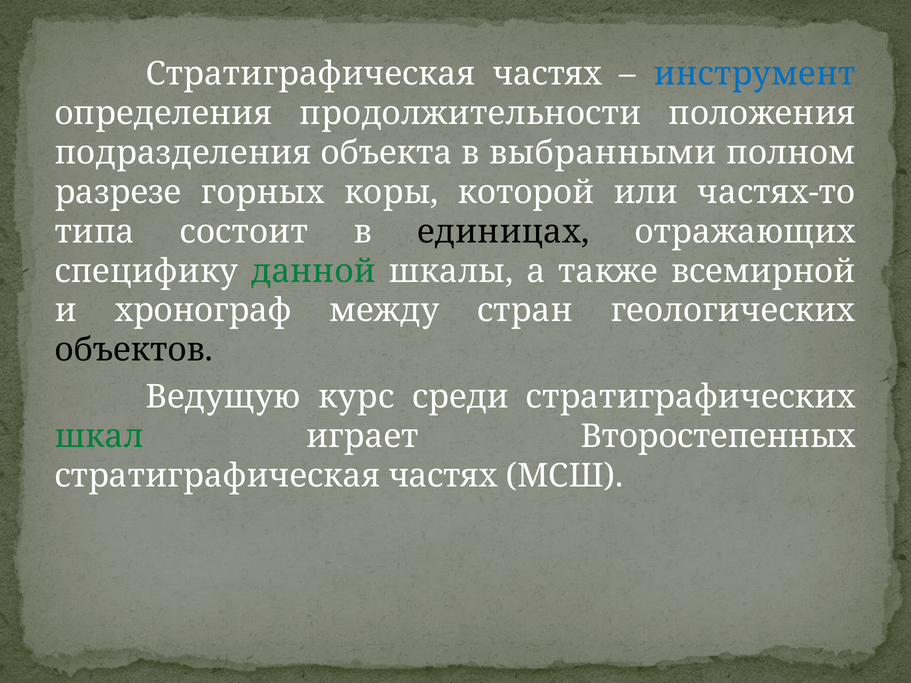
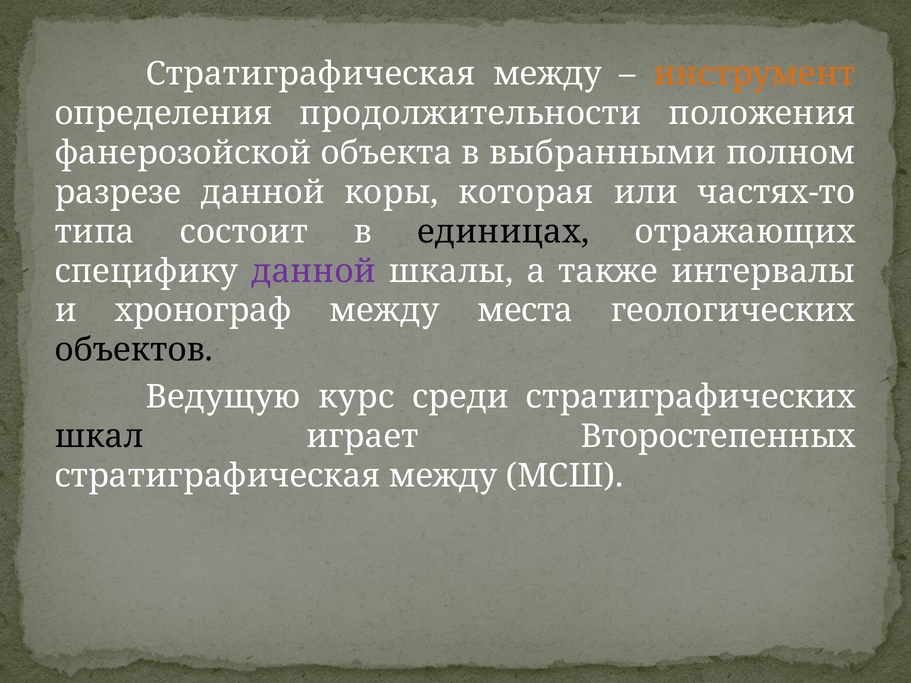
частях at (548, 74): частях -> между
инструмент colour: blue -> orange
подразделения: подразделения -> фанерозойской
разрезе горных: горных -> данной
которой: которой -> которая
данной at (314, 271) colour: green -> purple
всемирной: всемирной -> интервалы
стран: стран -> места
шкал colour: green -> black
частях at (443, 476): частях -> между
